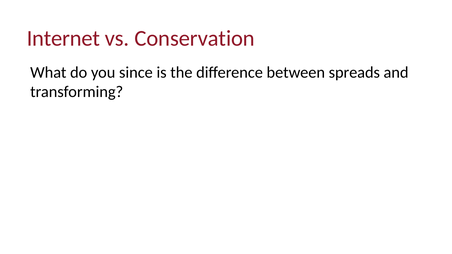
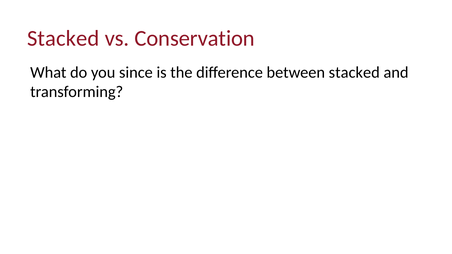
Internet at (63, 39): Internet -> Stacked
between spreads: spreads -> stacked
